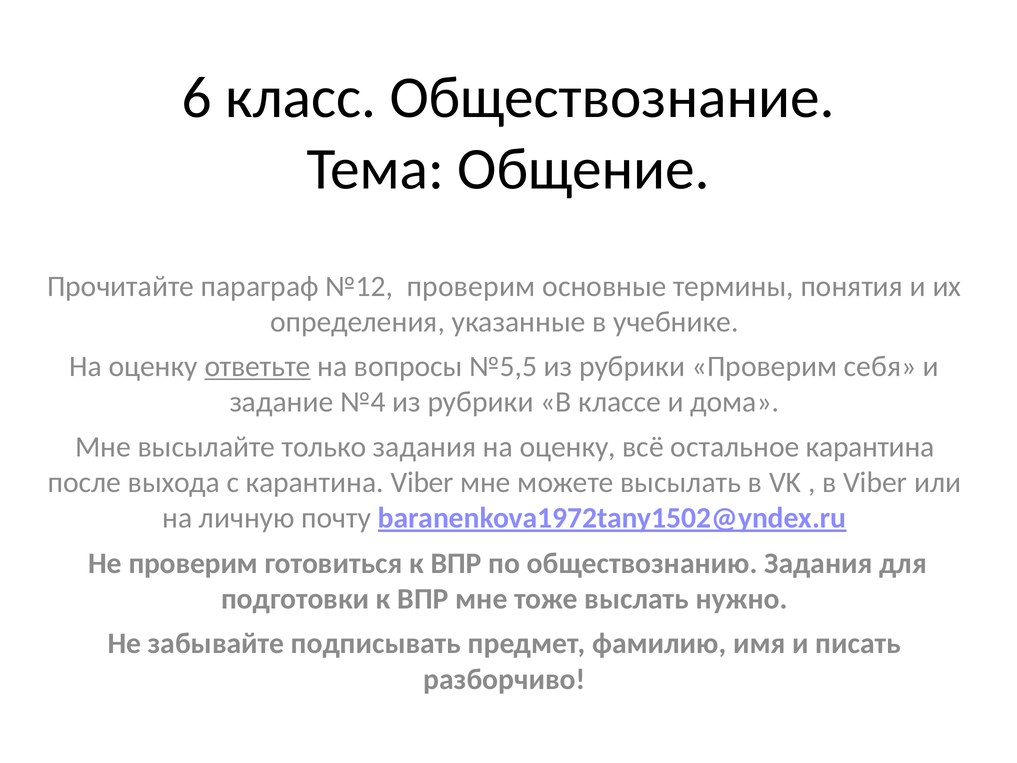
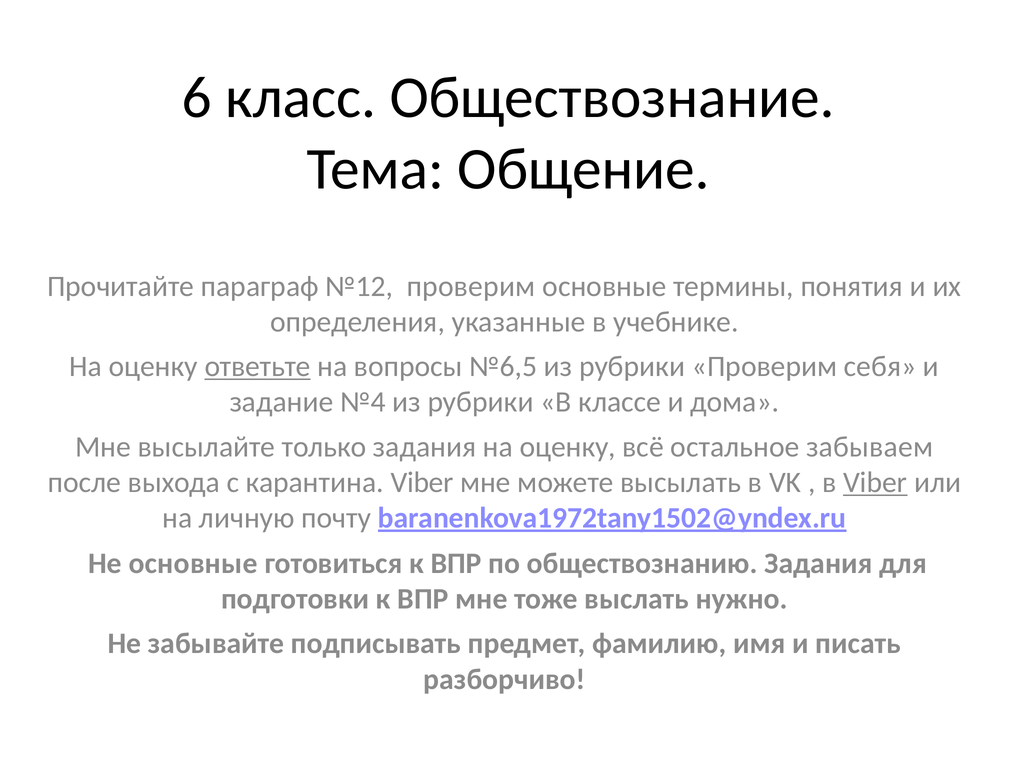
№5,5: №5,5 -> №6,5
остальное карантина: карантина -> забываем
Viber at (875, 482) underline: none -> present
Не проверим: проверим -> основные
